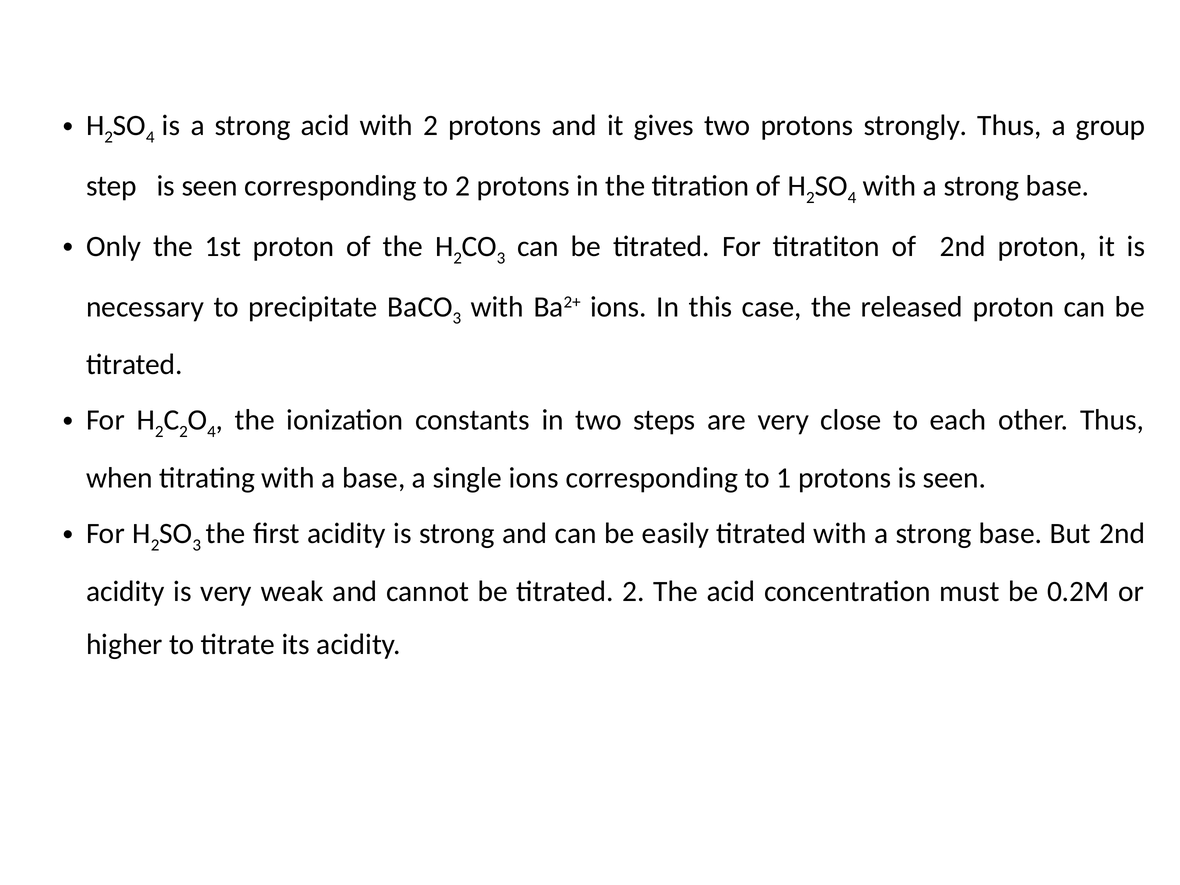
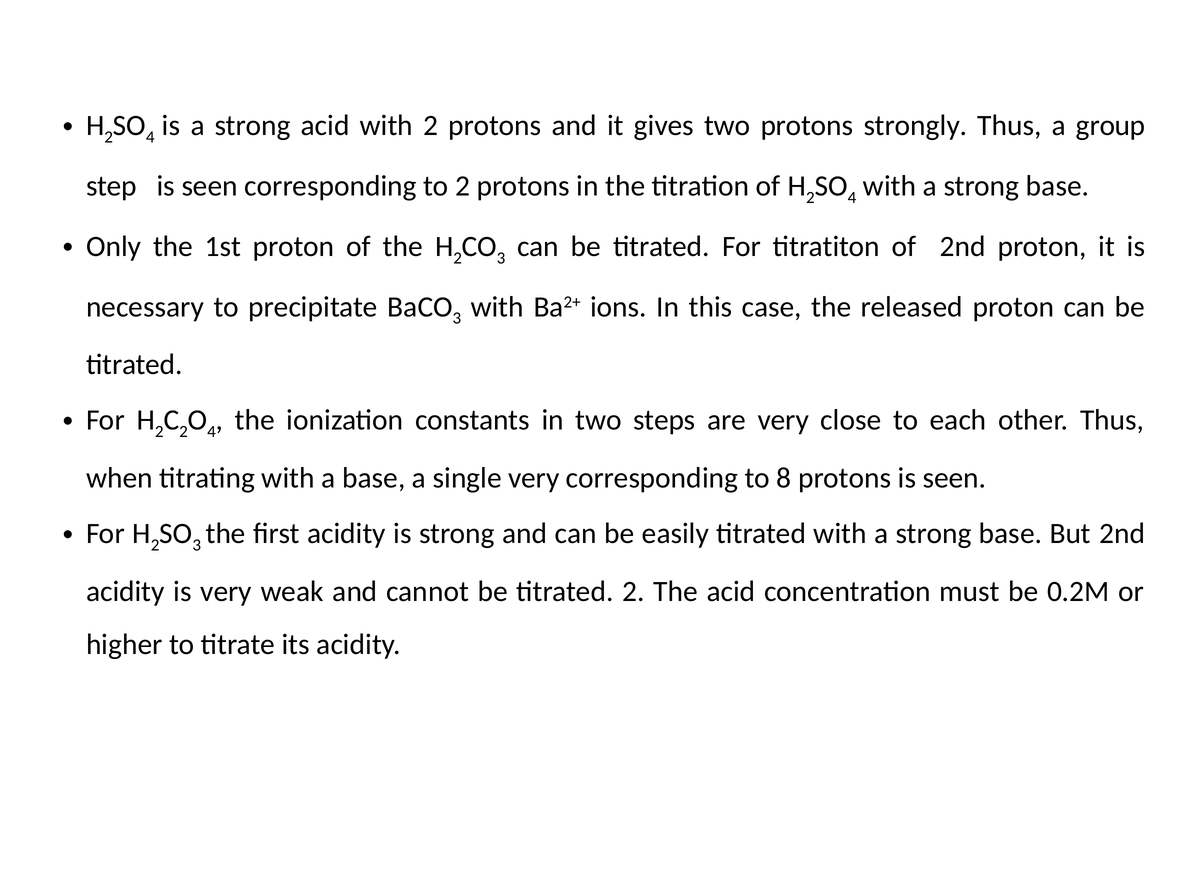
single ions: ions -> very
1: 1 -> 8
